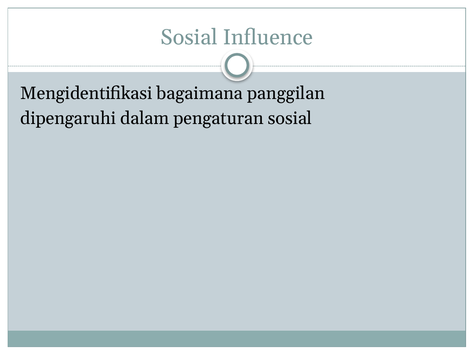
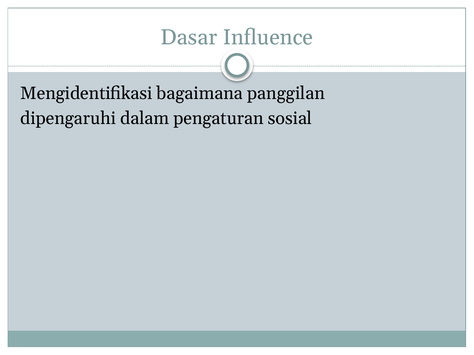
Sosial at (189, 37): Sosial -> Dasar
